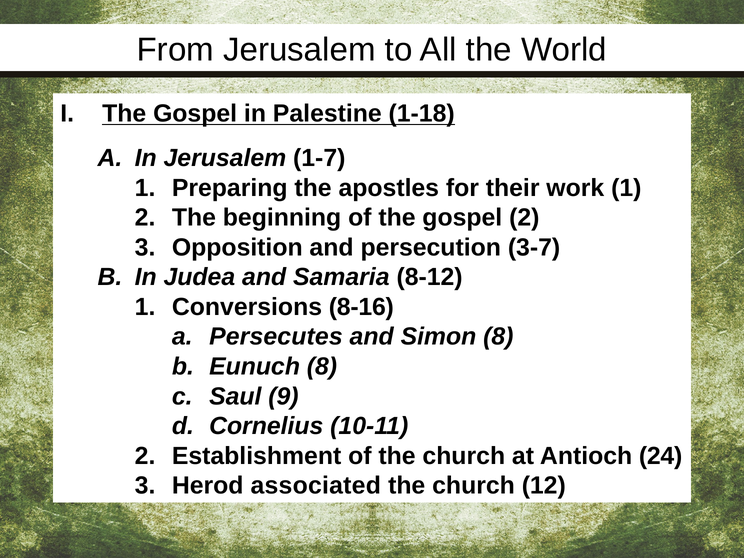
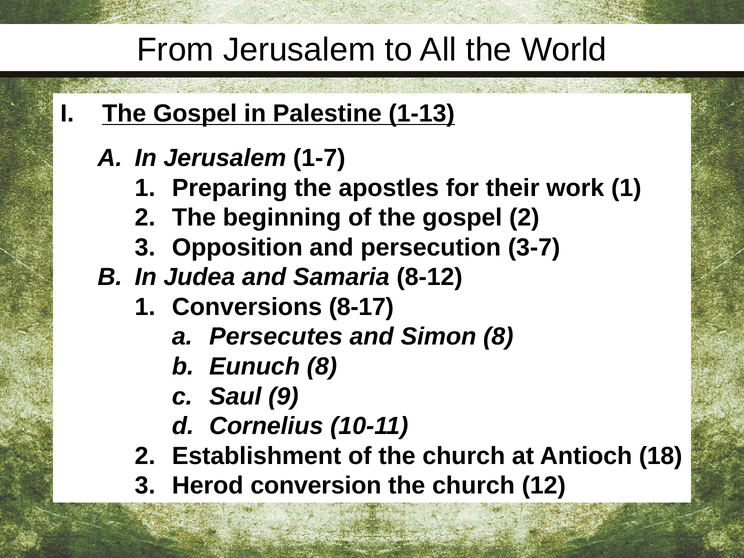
1-18: 1-18 -> 1-13
8-16: 8-16 -> 8-17
24: 24 -> 18
associated: associated -> conversion
